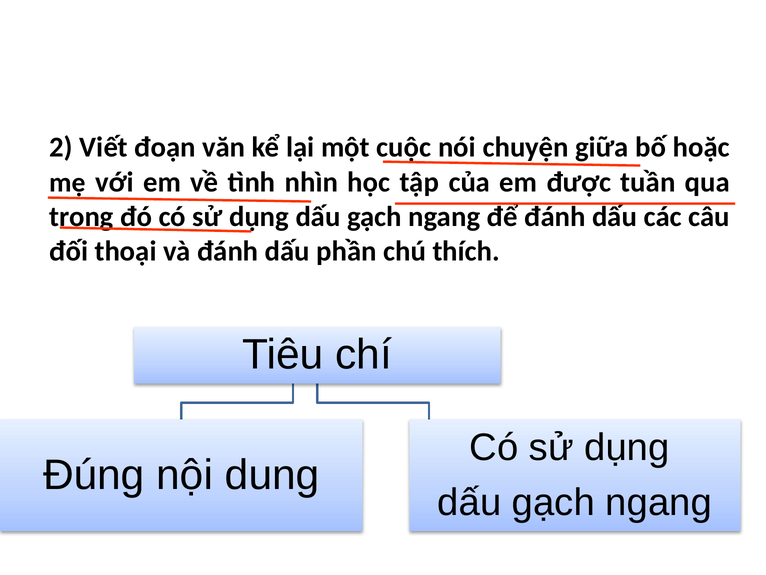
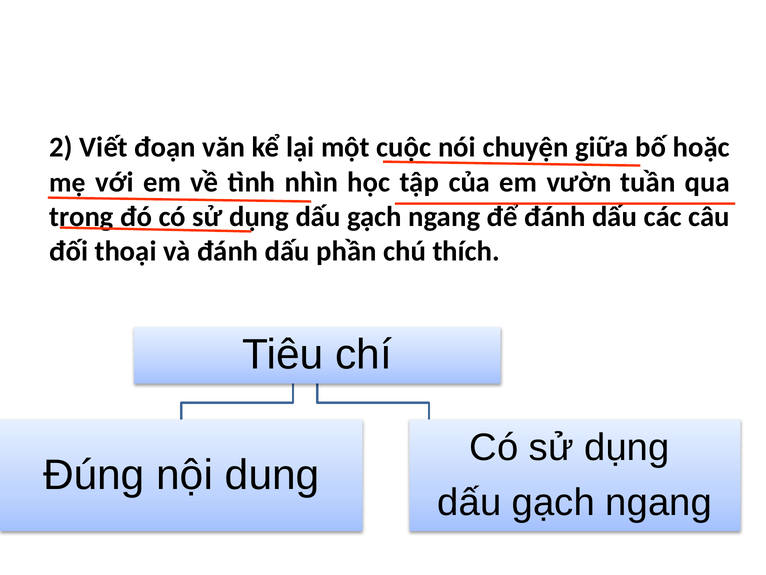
được: được -> vườn
